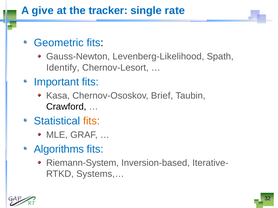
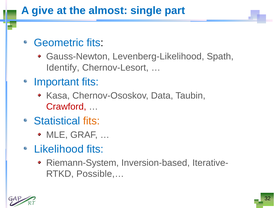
tracker: tracker -> almost
rate: rate -> part
Brief: Brief -> Data
Crawford colour: black -> red
Algorithms: Algorithms -> Likelihood
Systems,…: Systems,… -> Possible,…
